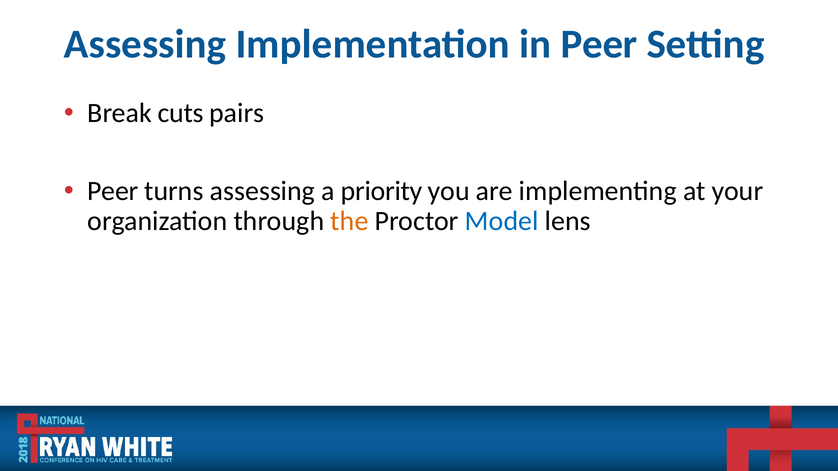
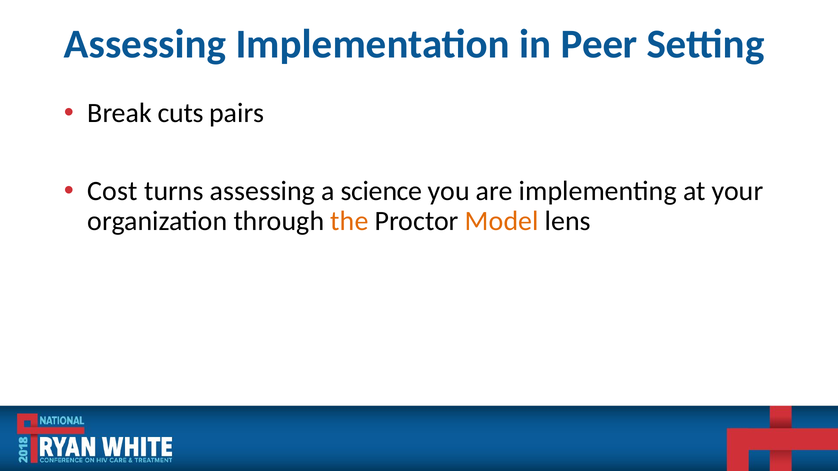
Peer at (113, 191): Peer -> Cost
priority: priority -> science
Model colour: blue -> orange
